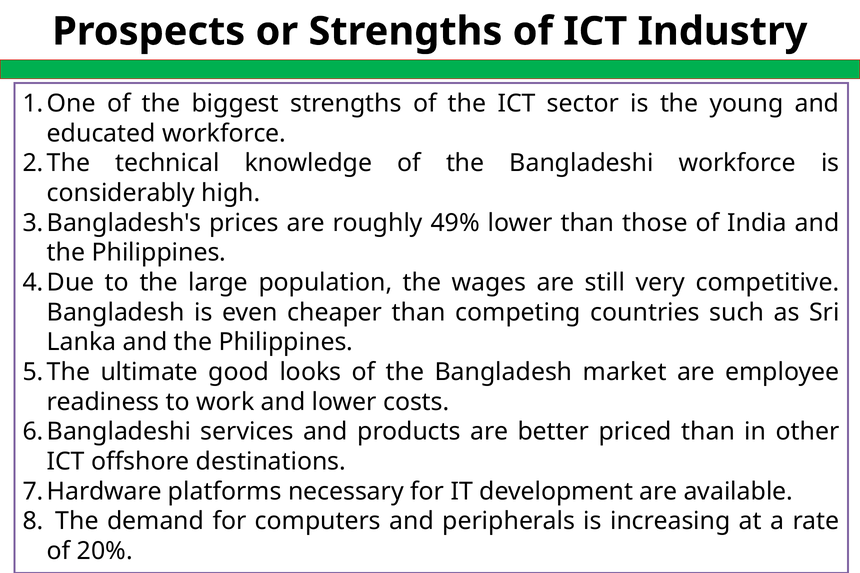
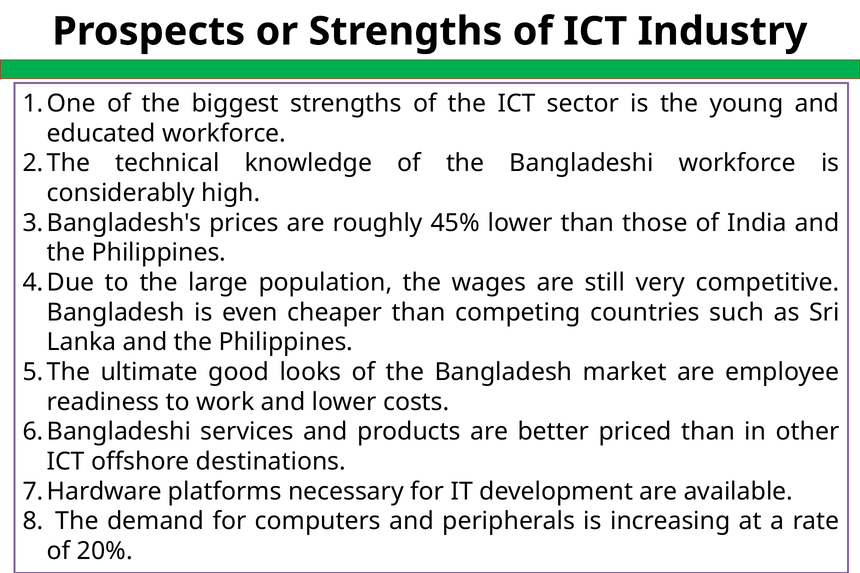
49%: 49% -> 45%
